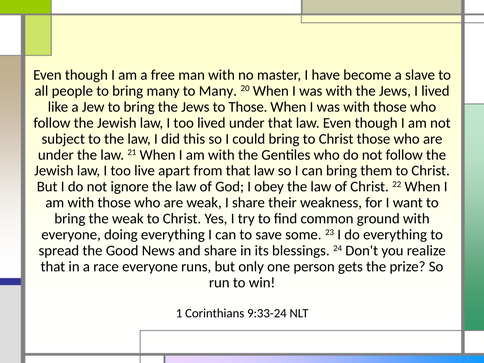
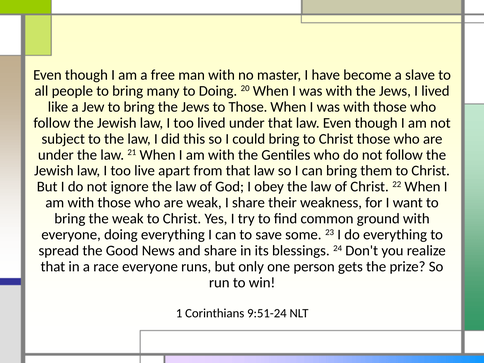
to Many: Many -> Doing
9:33-24: 9:33-24 -> 9:51-24
